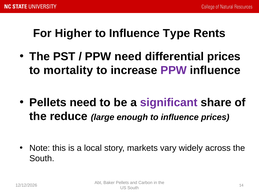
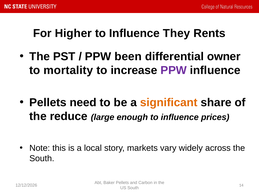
Type: Type -> They
PPW need: need -> been
differential prices: prices -> owner
significant colour: purple -> orange
